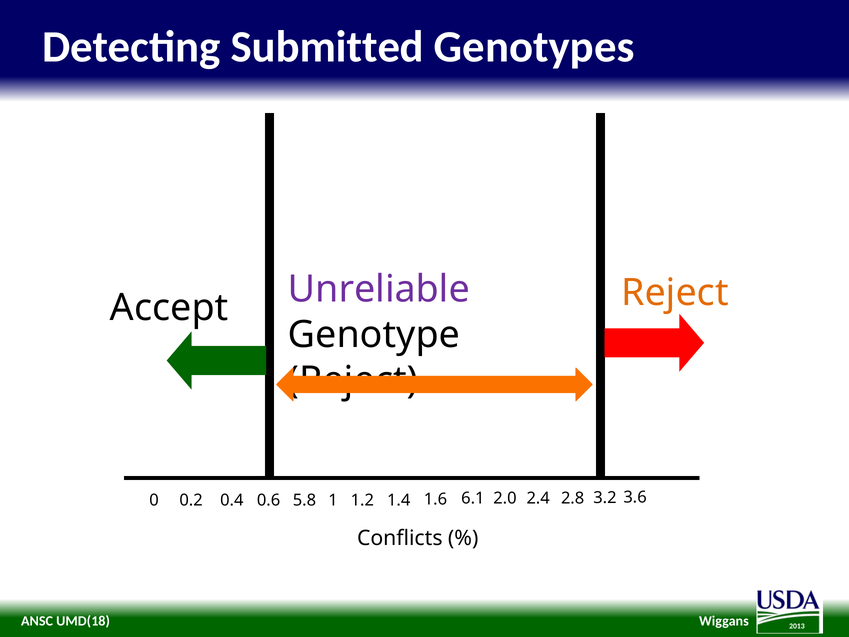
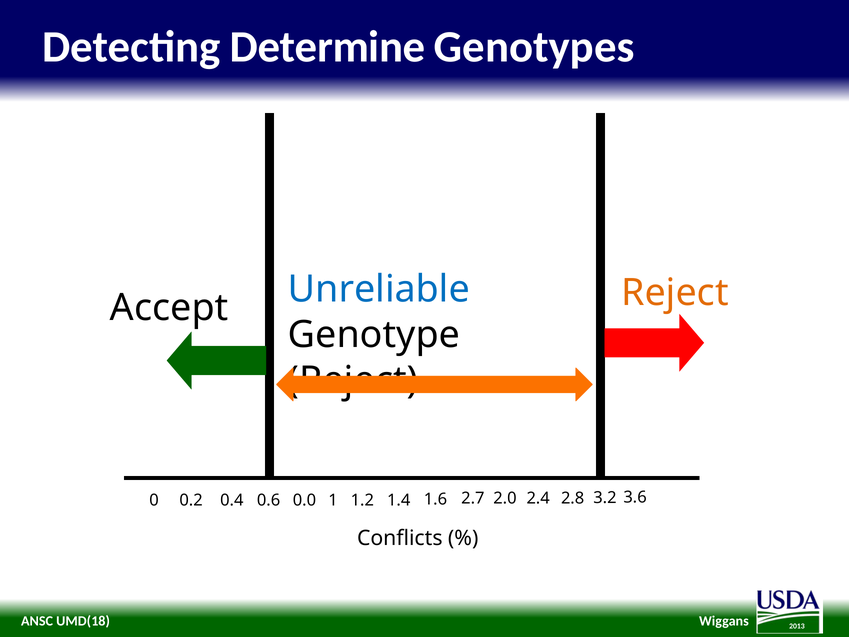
Submitted: Submitted -> Determine
Unreliable colour: purple -> blue
5.8: 5.8 -> 0.0
6.1: 6.1 -> 2.7
